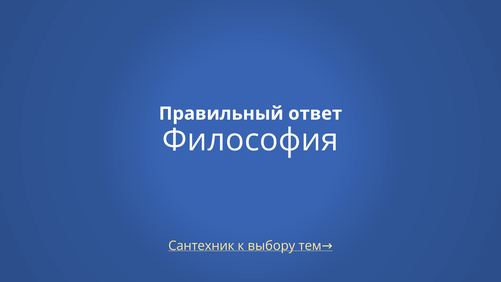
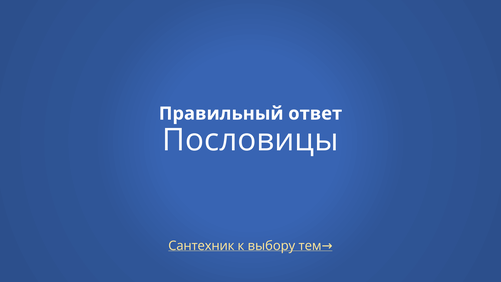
Философия: Философия -> Пословицы
